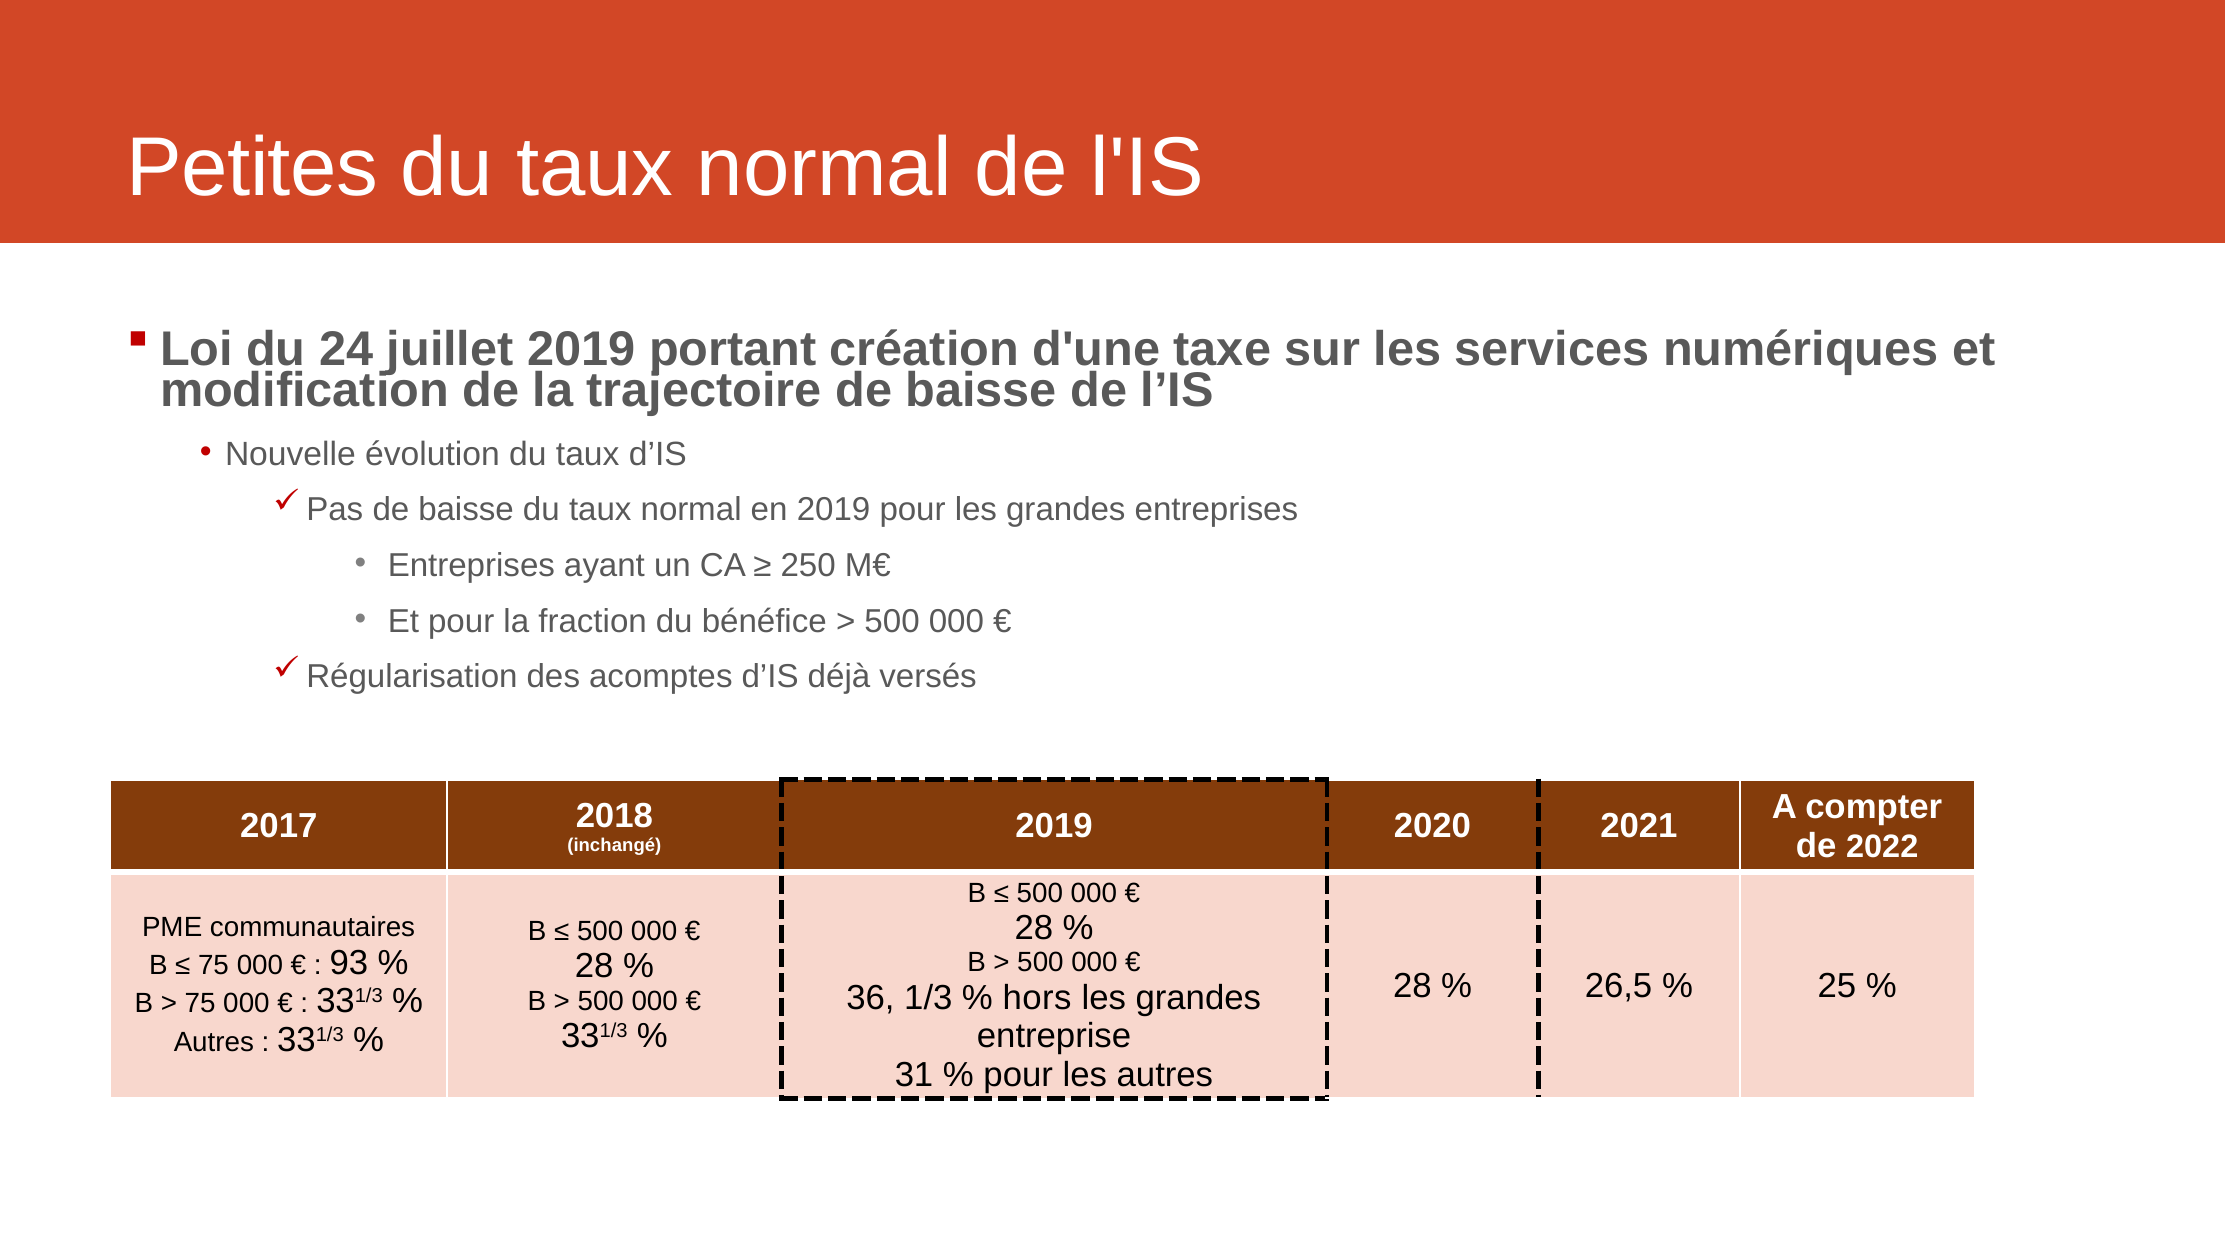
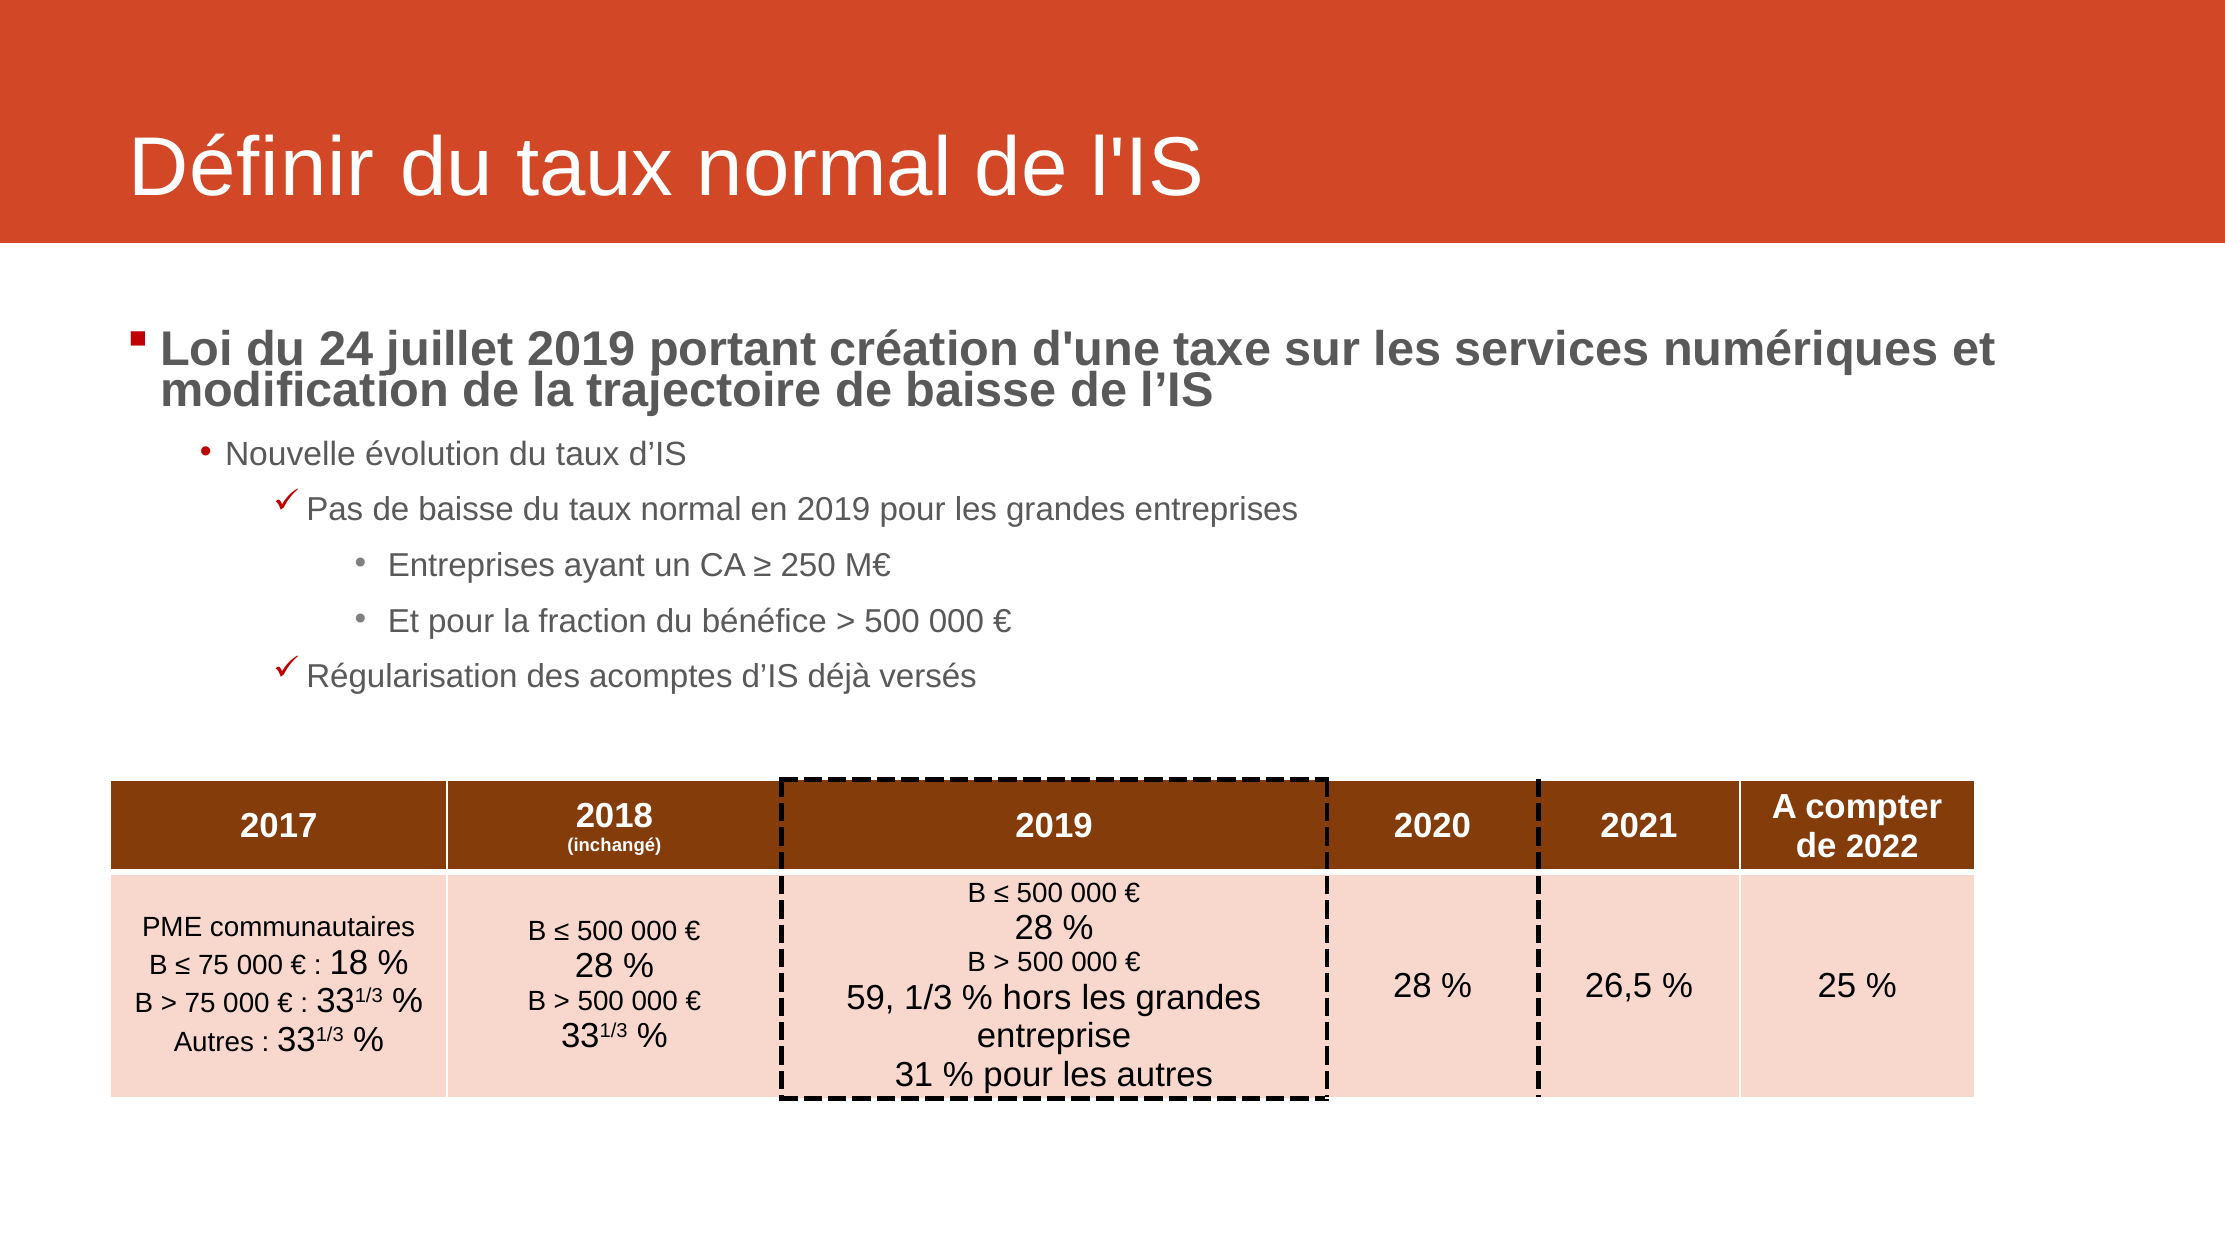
Petites: Petites -> Définir
93: 93 -> 18
36: 36 -> 59
